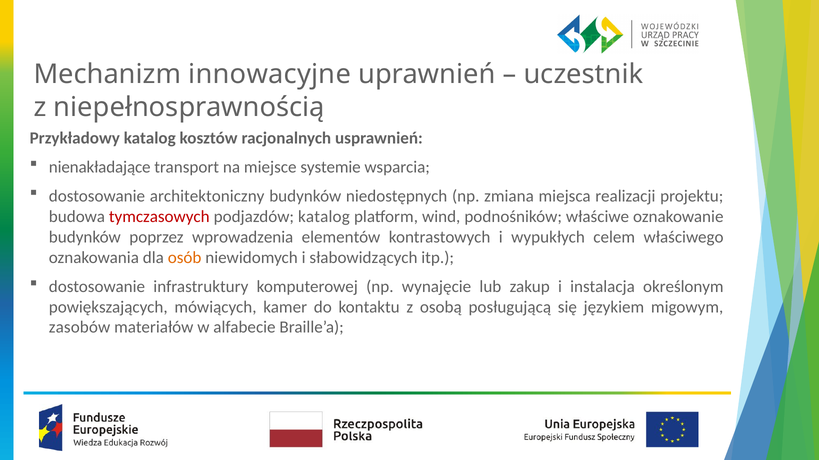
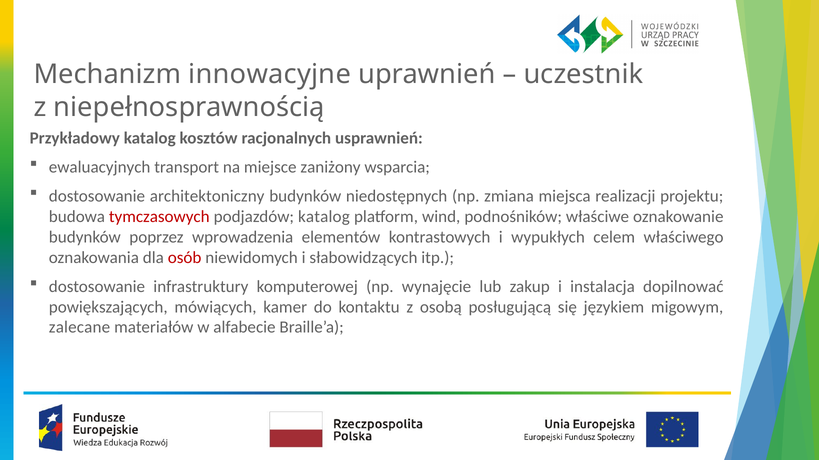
nienakładające: nienakładające -> ewaluacyjnych
systemie: systemie -> zaniżony
osób colour: orange -> red
określonym: określonym -> dopilnować
zasobów: zasobów -> zalecane
